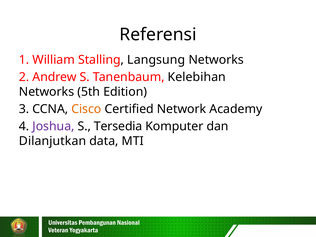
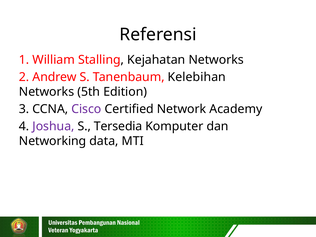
Langsung: Langsung -> Kejahatan
Cisco colour: orange -> purple
Dilanjutkan: Dilanjutkan -> Networking
